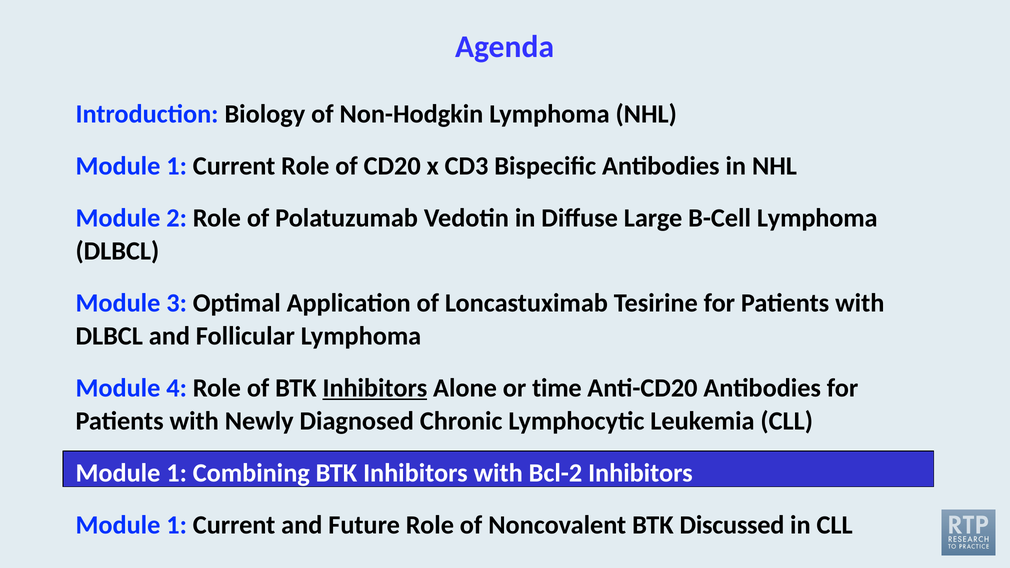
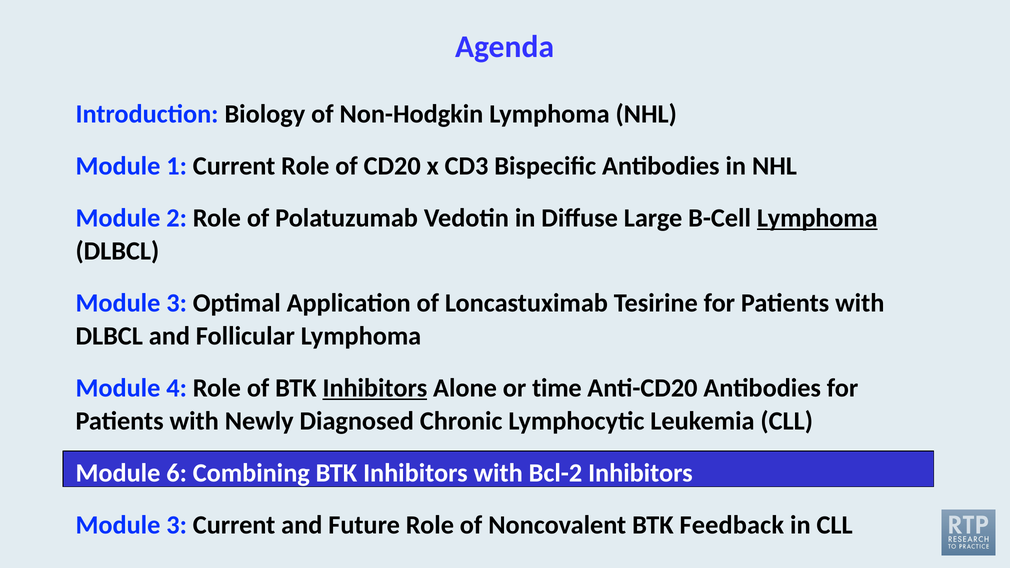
Lymphoma at (817, 218) underline: none -> present
1 at (177, 473): 1 -> 6
1 at (177, 525): 1 -> 3
Discussed: Discussed -> Feedback
